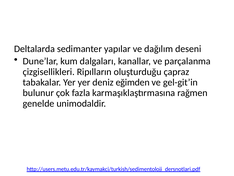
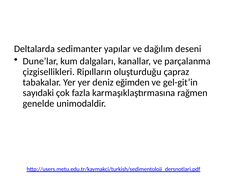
bulunur: bulunur -> sayıdaki
